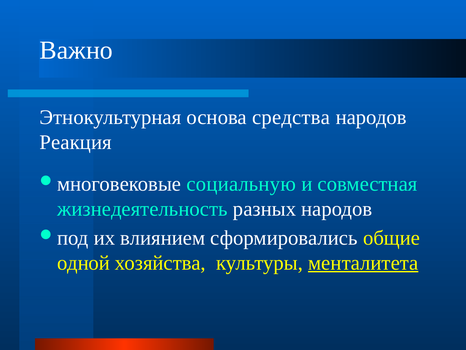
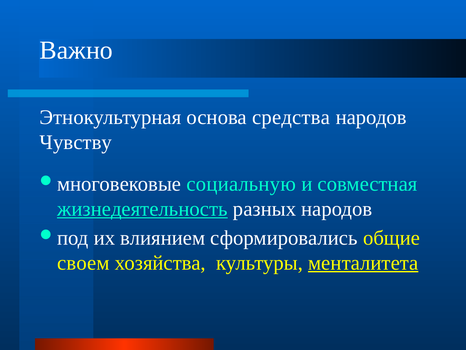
Реакция: Реакция -> Чувству
жизнедеятельность underline: none -> present
одной: одной -> своем
